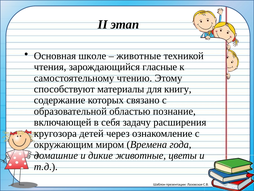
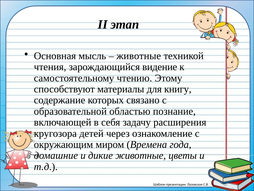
школе: школе -> мысль
гласные: гласные -> видение
